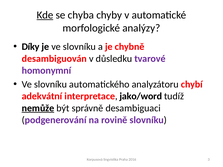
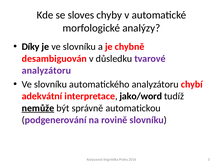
Kde underline: present -> none
chyba: chyba -> sloves
homonymní at (46, 71): homonymní -> analyzátoru
desambiguaci: desambiguaci -> automatickou
